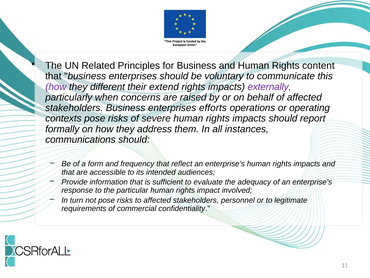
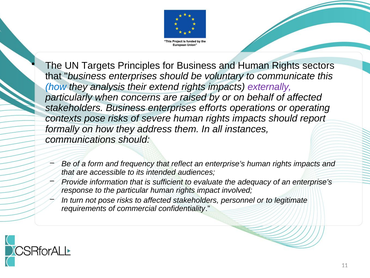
Related: Related -> Targets
content: content -> sectors
how at (56, 87) colour: purple -> blue
different: different -> analysis
